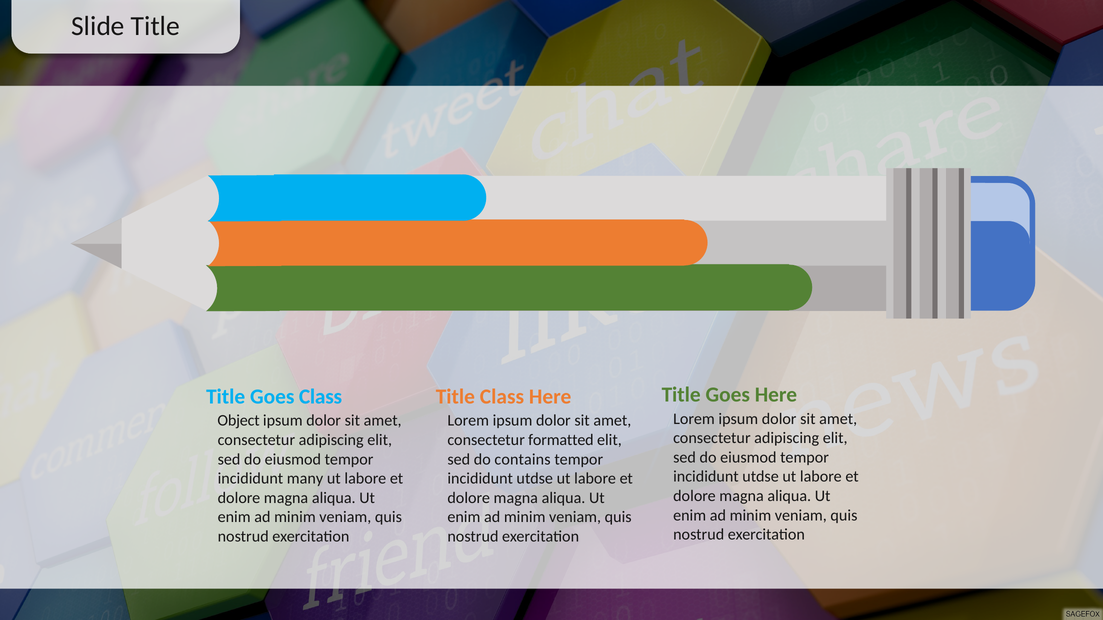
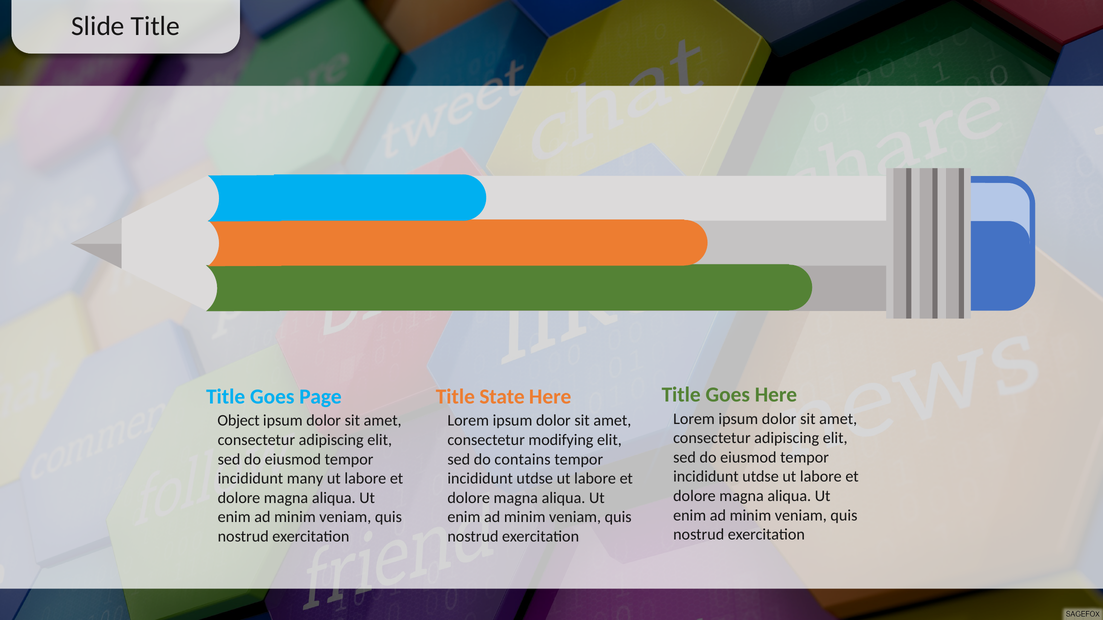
Goes Class: Class -> Page
Title Class: Class -> State
formatted: formatted -> modifying
